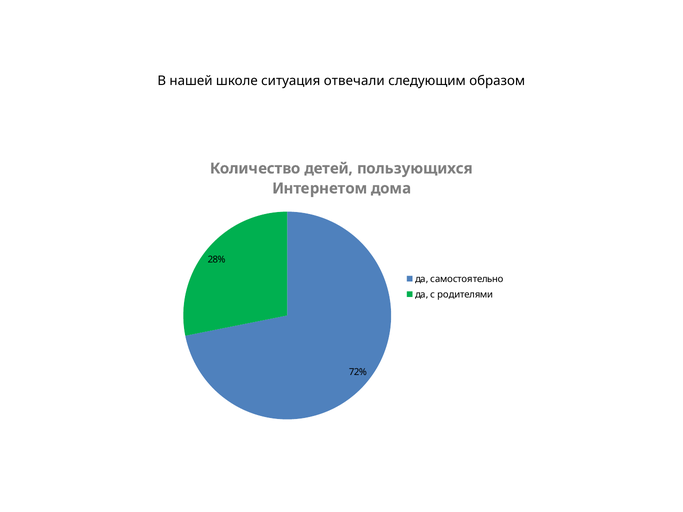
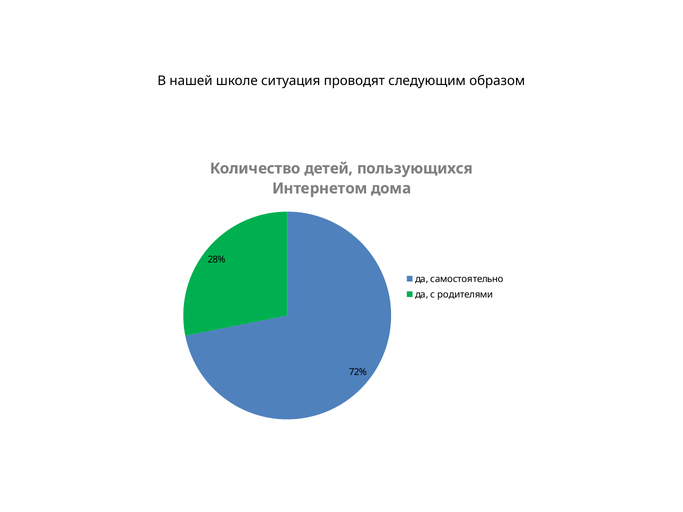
отвечали: отвечали -> проводят
